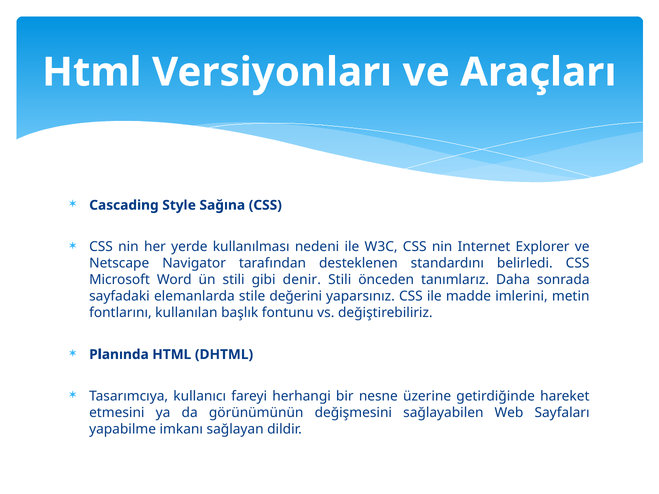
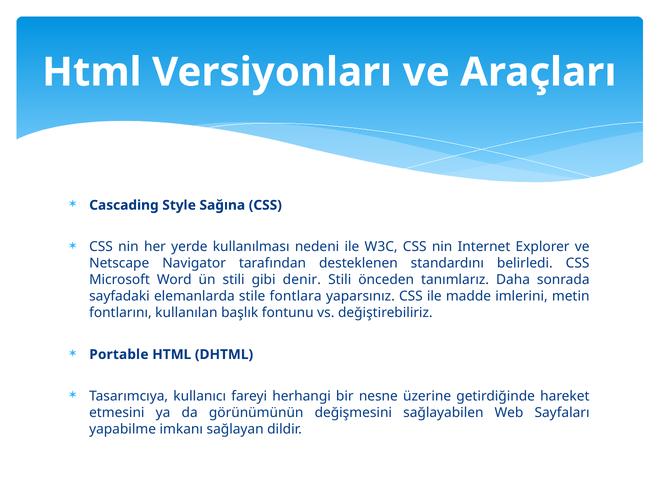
değerini: değerini -> fontlara
Planında: Planında -> Portable
